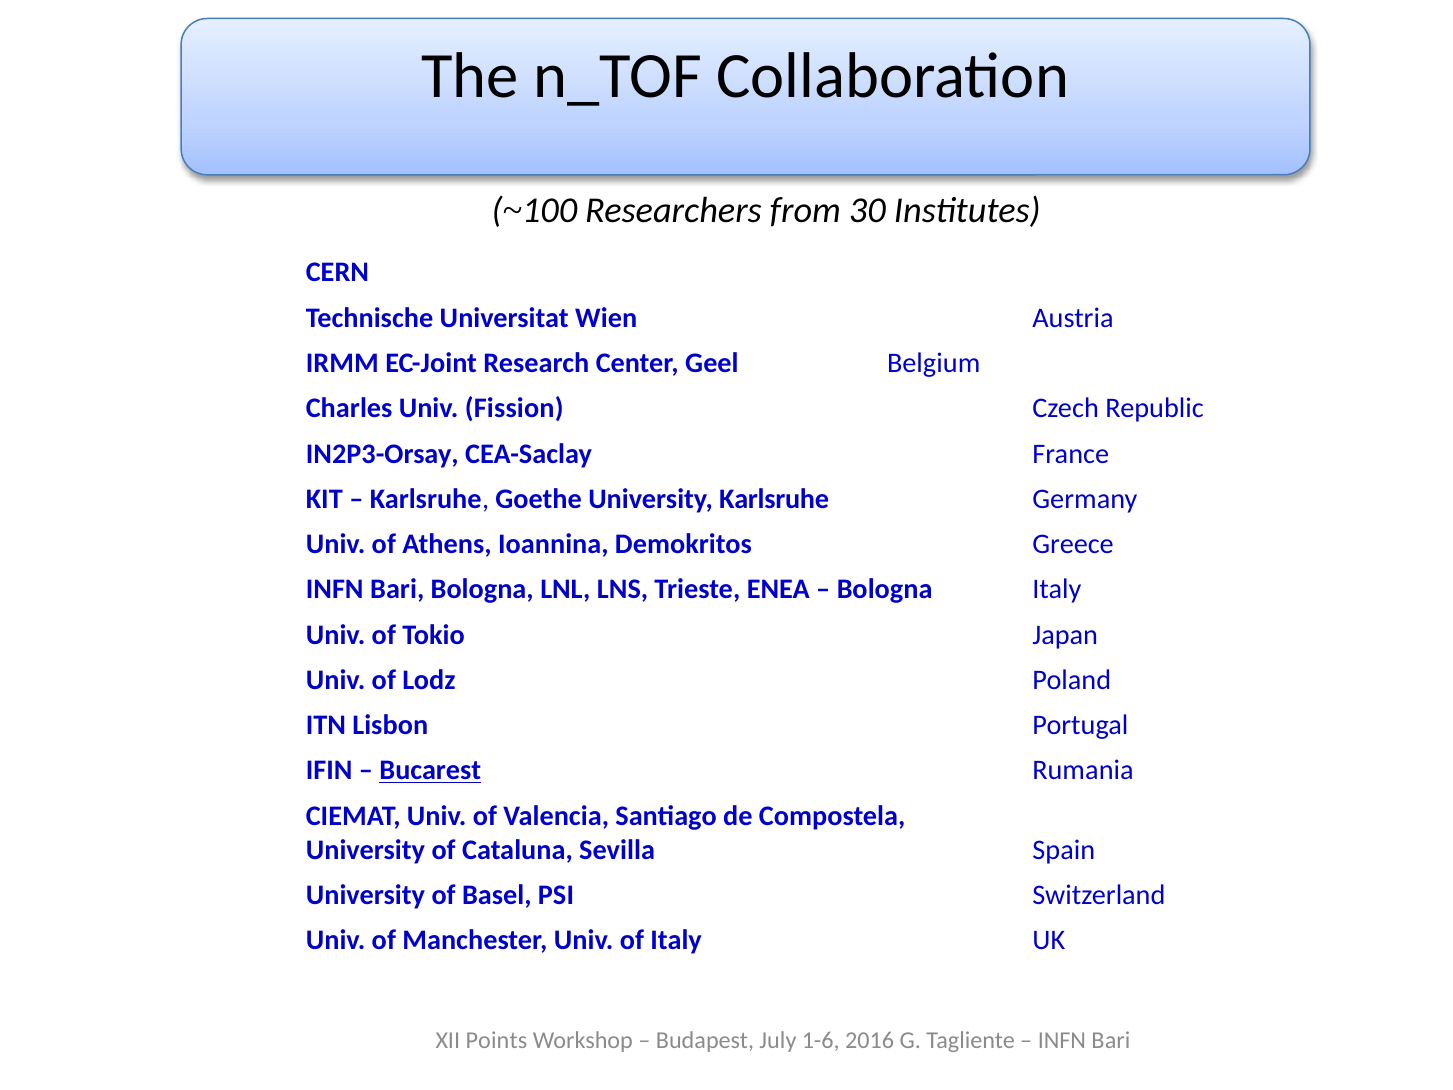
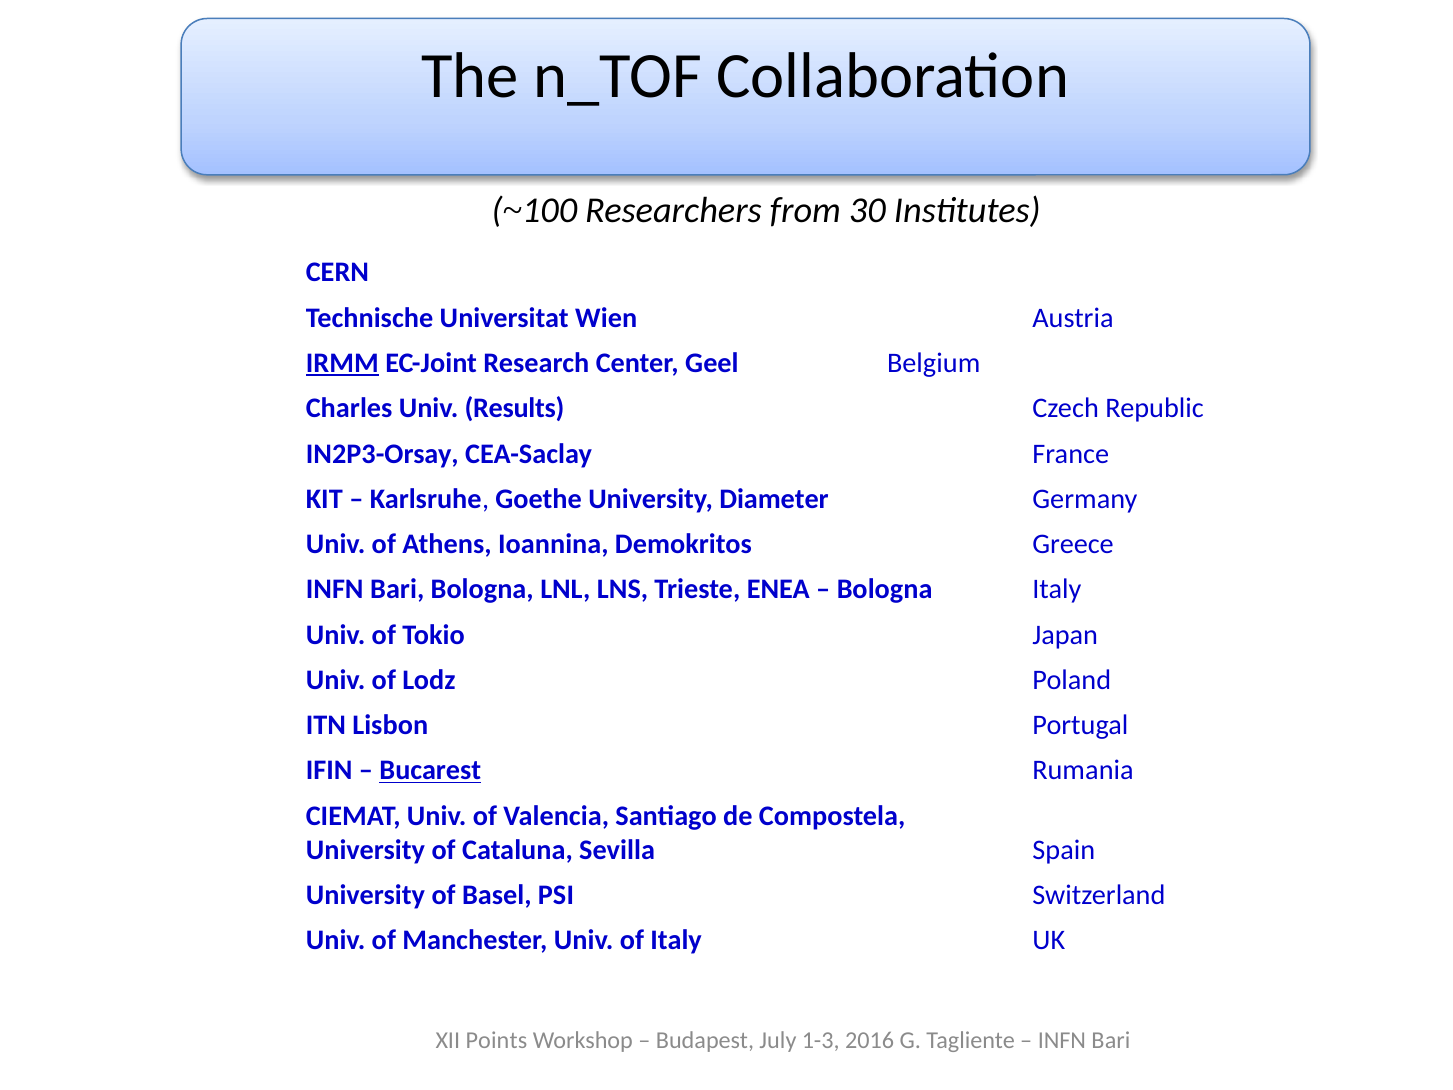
IRMM underline: none -> present
Fission: Fission -> Results
University Karlsruhe: Karlsruhe -> Diameter
1-6: 1-6 -> 1-3
